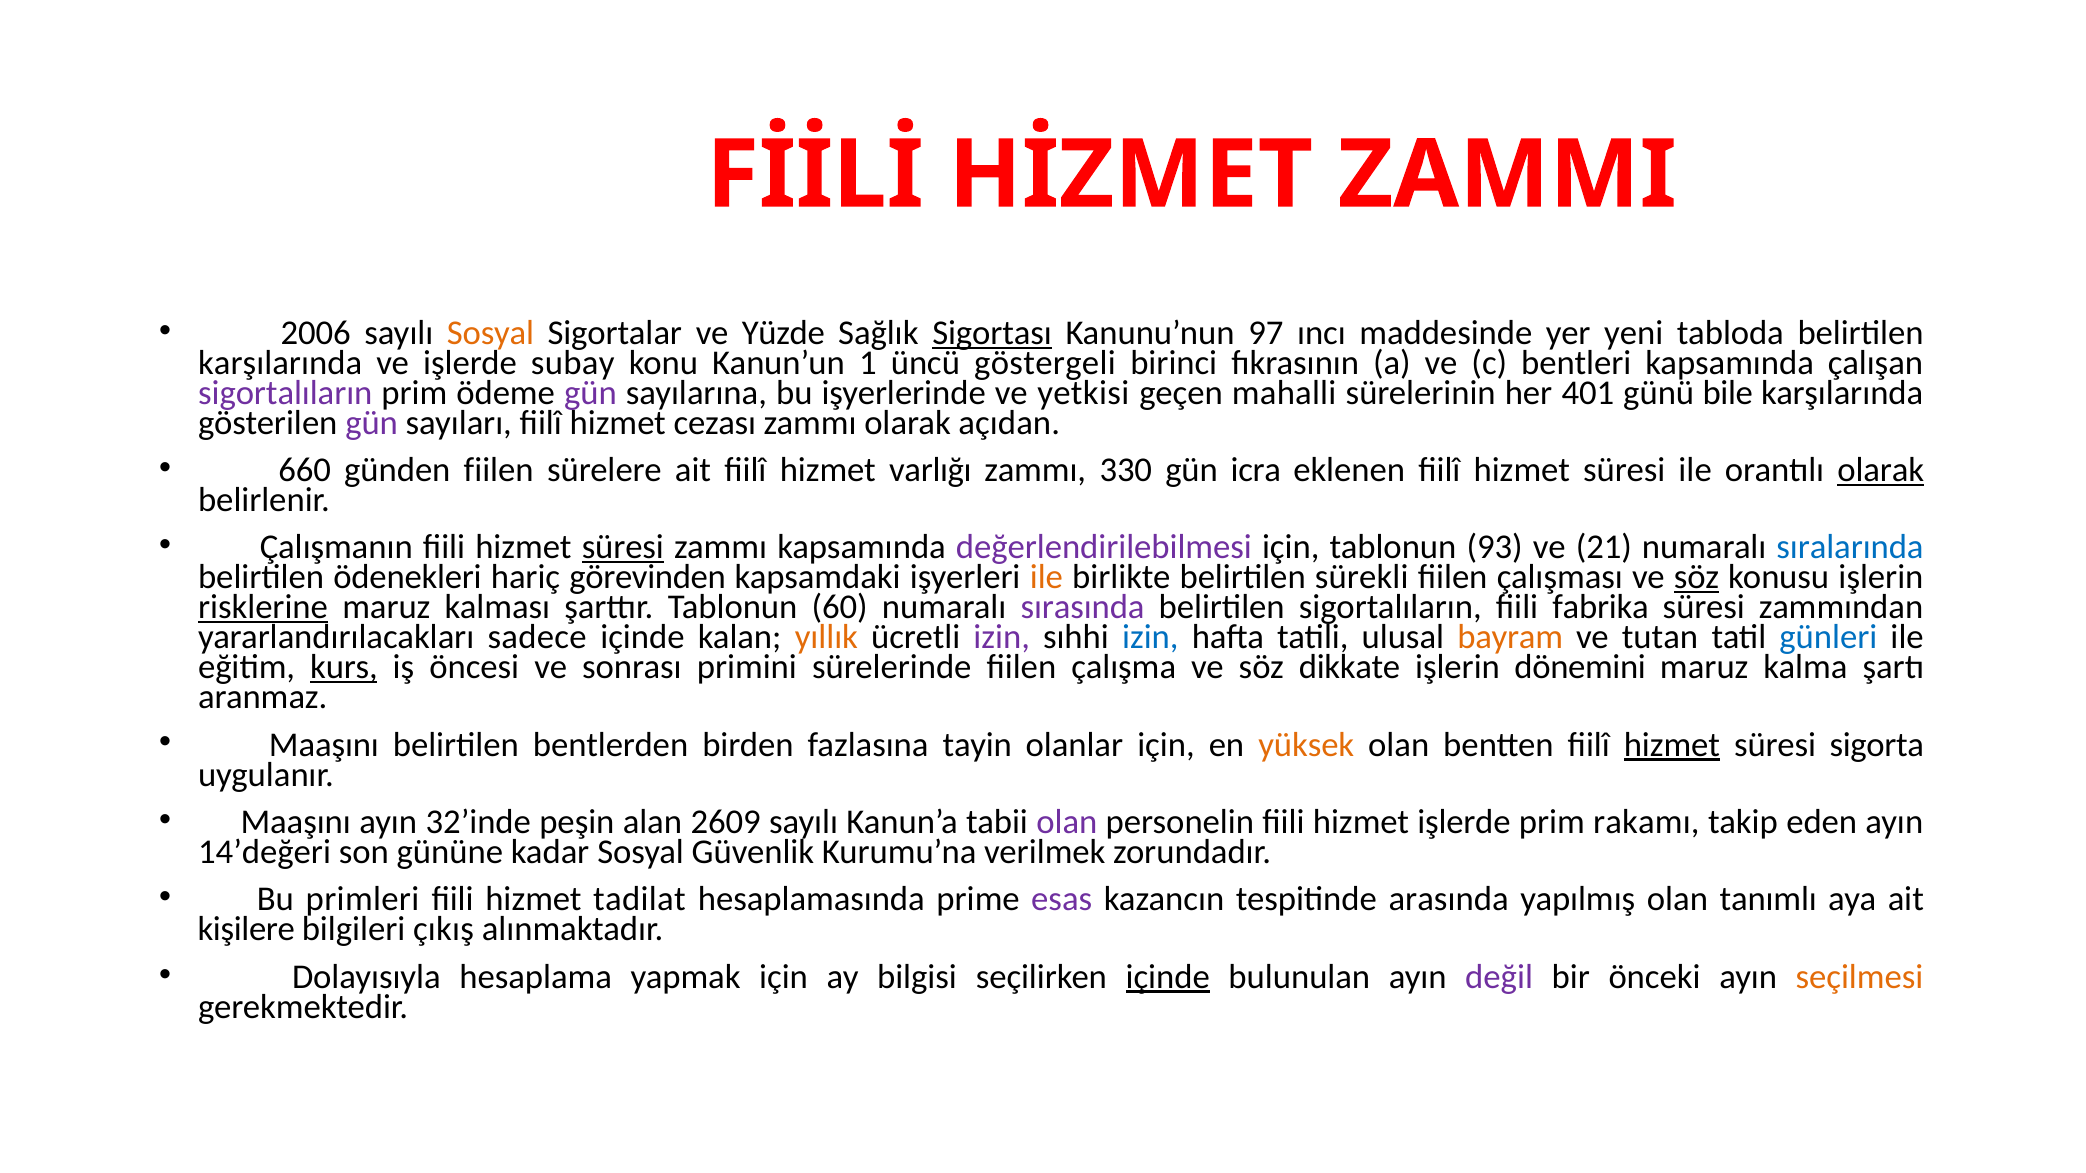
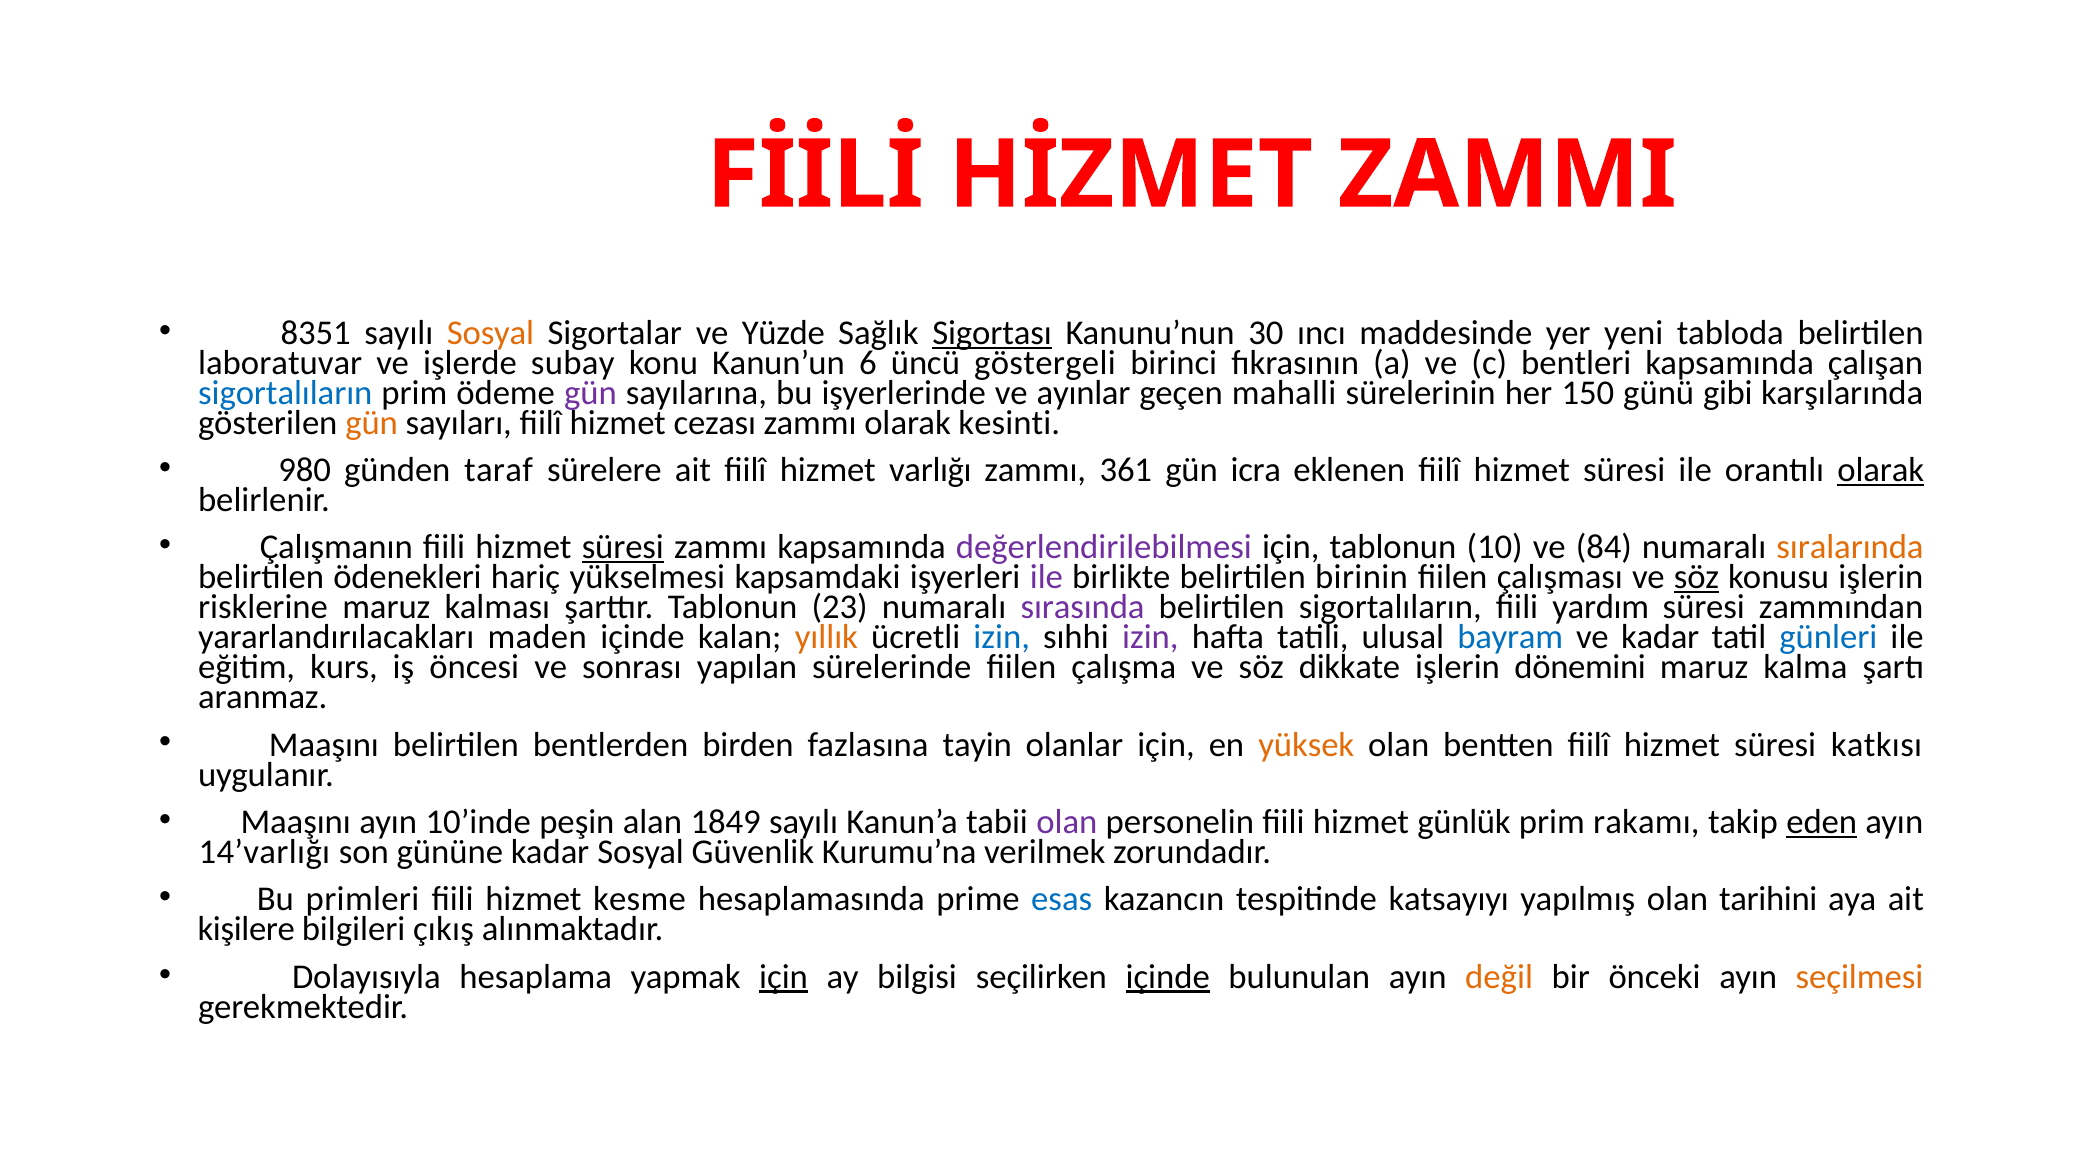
2006: 2006 -> 8351
97: 97 -> 30
karşılarında at (280, 363): karşılarında -> laboratuvar
1: 1 -> 6
sigortalıların at (285, 393) colour: purple -> blue
yetkisi: yetkisi -> ayınlar
401: 401 -> 150
bile: bile -> gibi
gün at (372, 423) colour: purple -> orange
açıdan: açıdan -> kesinti
660: 660 -> 980
günden fiilen: fiilen -> taraf
330: 330 -> 361
93: 93 -> 10
21: 21 -> 84
sıralarında colour: blue -> orange
görevinden: görevinden -> yükselmesi
ile at (1046, 577) colour: orange -> purple
sürekli: sürekli -> birinin
risklerine underline: present -> none
60: 60 -> 23
fabrika: fabrika -> yardım
sadece: sadece -> maden
izin at (1002, 637) colour: purple -> blue
izin at (1150, 637) colour: blue -> purple
bayram colour: orange -> blue
ve tutan: tutan -> kadar
kurs underline: present -> none
primini: primini -> yapılan
hizmet at (1672, 745) underline: present -> none
sigorta: sigorta -> katkısı
32’inde: 32’inde -> 10’inde
2609: 2609 -> 1849
hizmet işlerde: işlerde -> günlük
eden underline: none -> present
14’değeri: 14’değeri -> 14’varlığı
tadilat: tadilat -> kesme
esas colour: purple -> blue
arasında: arasında -> katsayıyı
tanımlı: tanımlı -> tarihini
için at (784, 977) underline: none -> present
değil colour: purple -> orange
